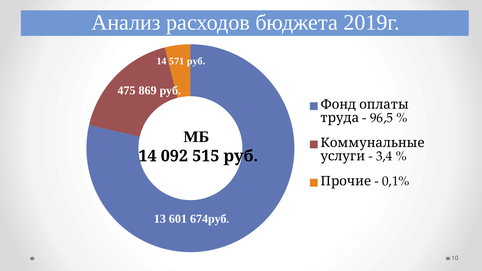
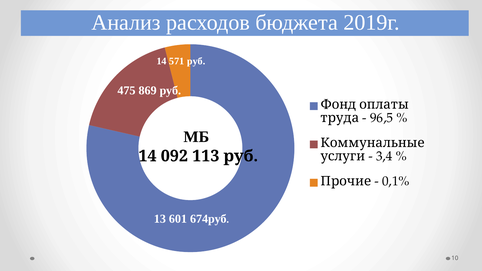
515: 515 -> 113
